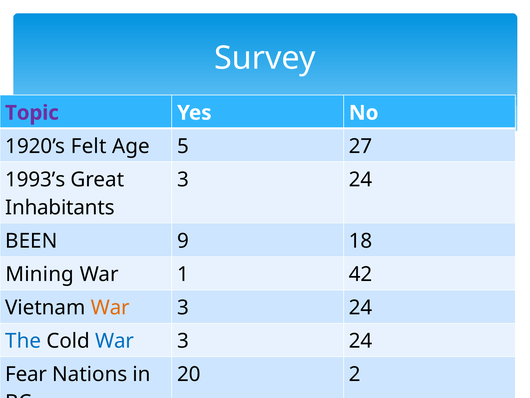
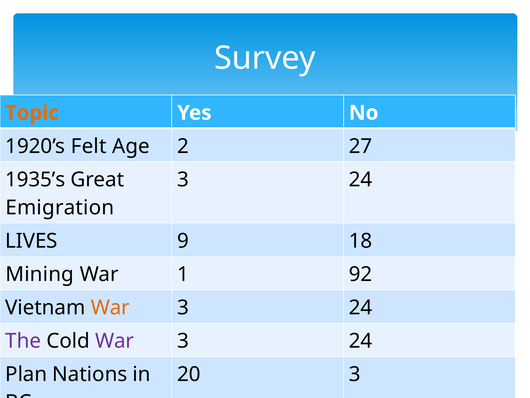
Topic colour: purple -> orange
5: 5 -> 2
1993’s: 1993’s -> 1935’s
Inhabitants: Inhabitants -> Emigration
BEEN: BEEN -> LIVES
42: 42 -> 92
The colour: blue -> purple
War at (115, 341) colour: blue -> purple
Fear: Fear -> Plan
20 2: 2 -> 3
